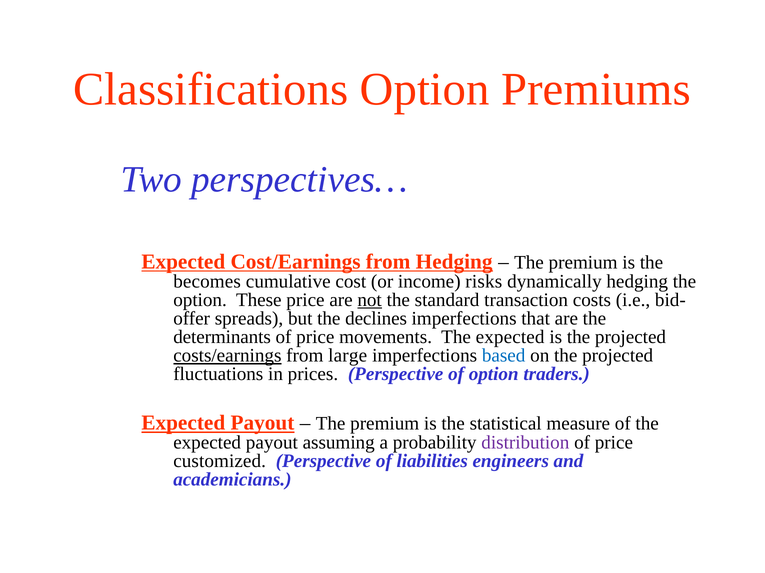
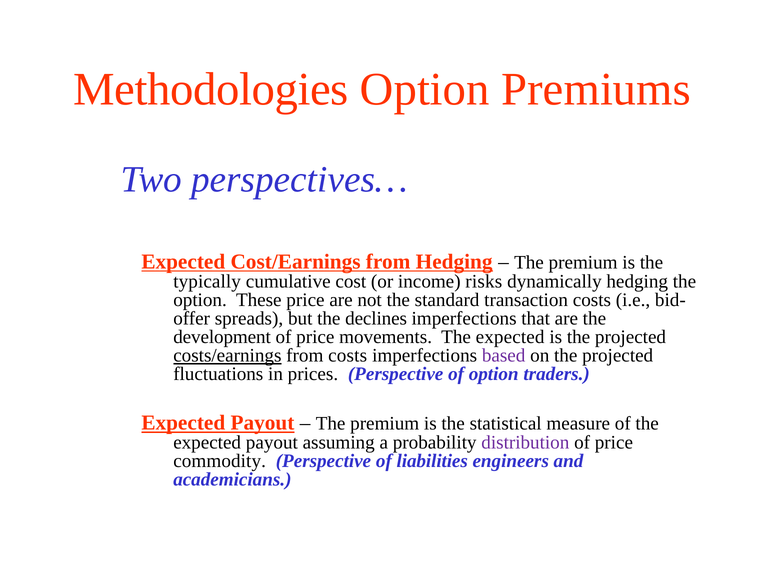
Classifications: Classifications -> Methodologies
becomes: becomes -> typically
not underline: present -> none
determinants: determinants -> development
from large: large -> costs
based colour: blue -> purple
customized: customized -> commodity
